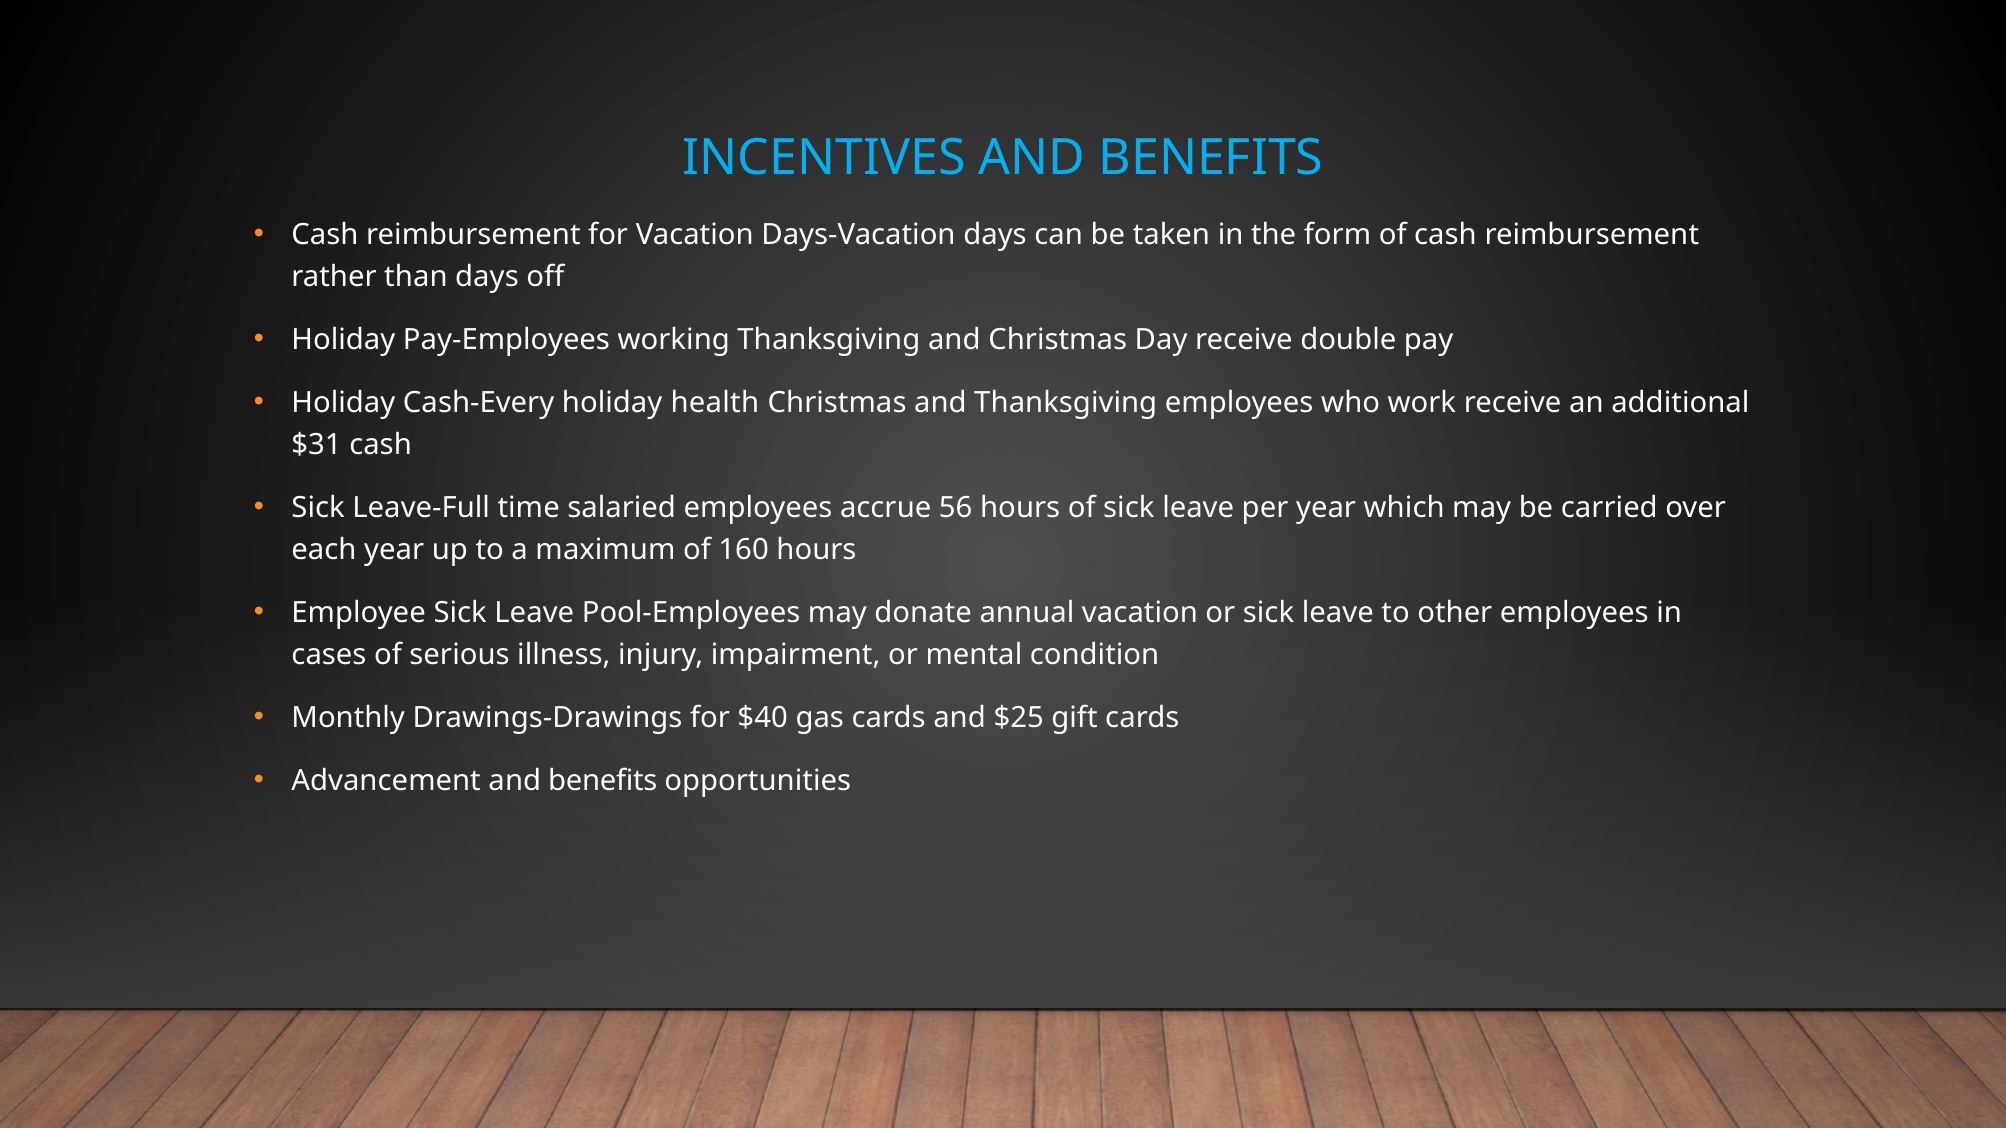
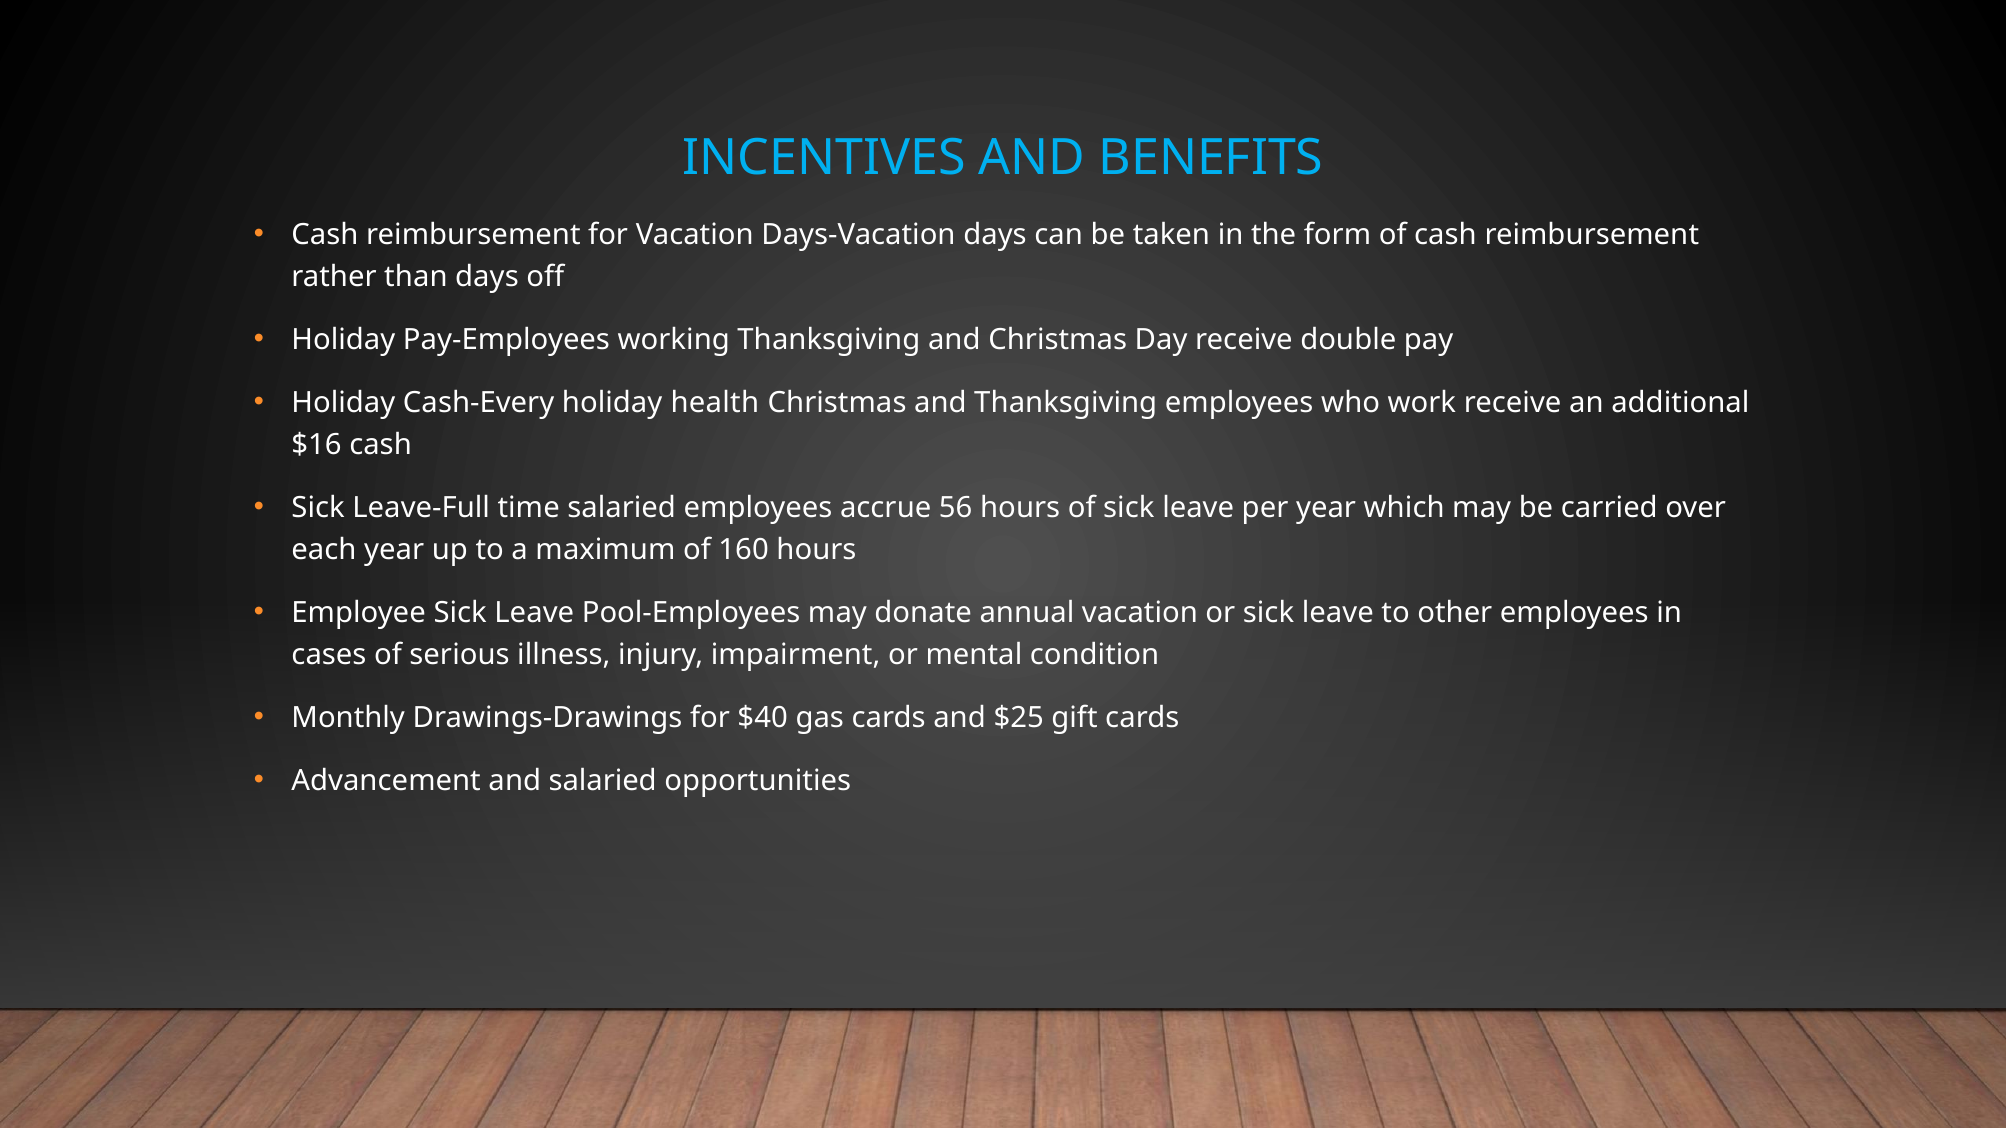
$31: $31 -> $16
Advancement and benefits: benefits -> salaried
